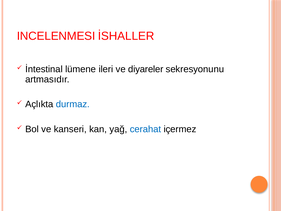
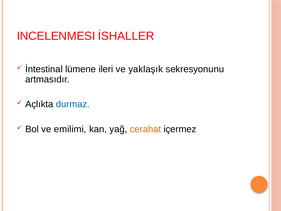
diyareler: diyareler -> yaklaşık
kanseri: kanseri -> emilimi
cerahat colour: blue -> orange
